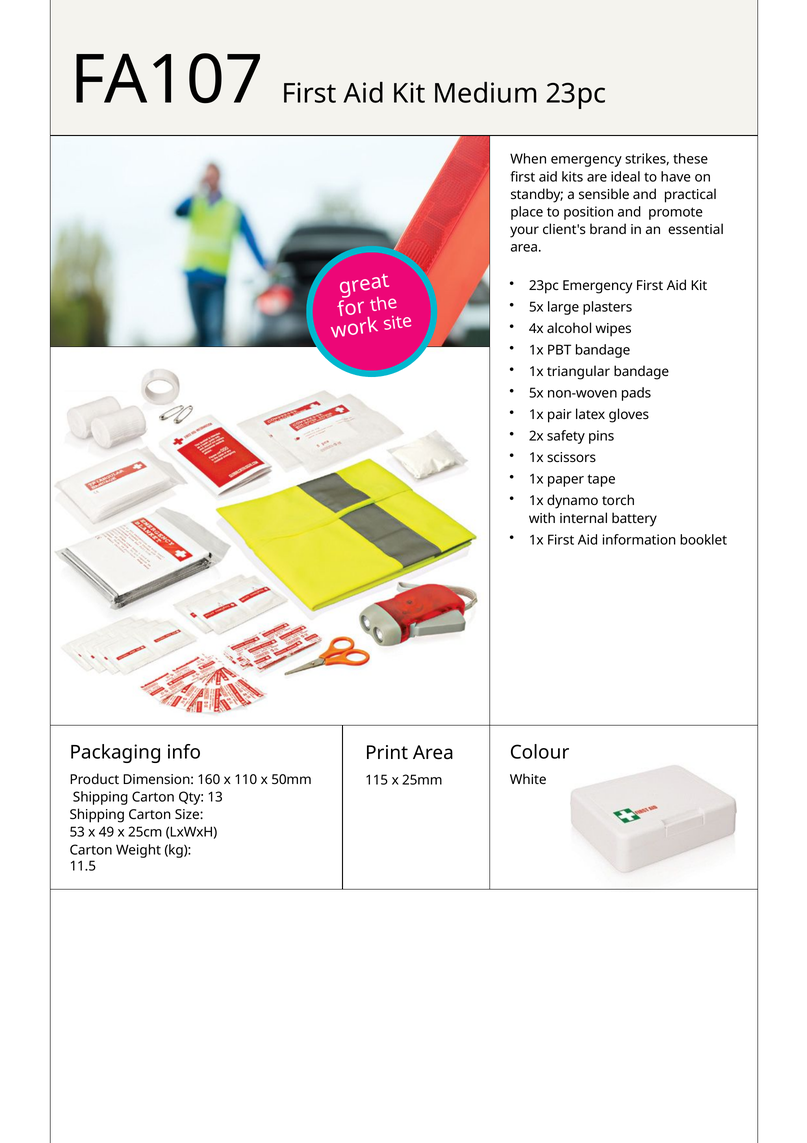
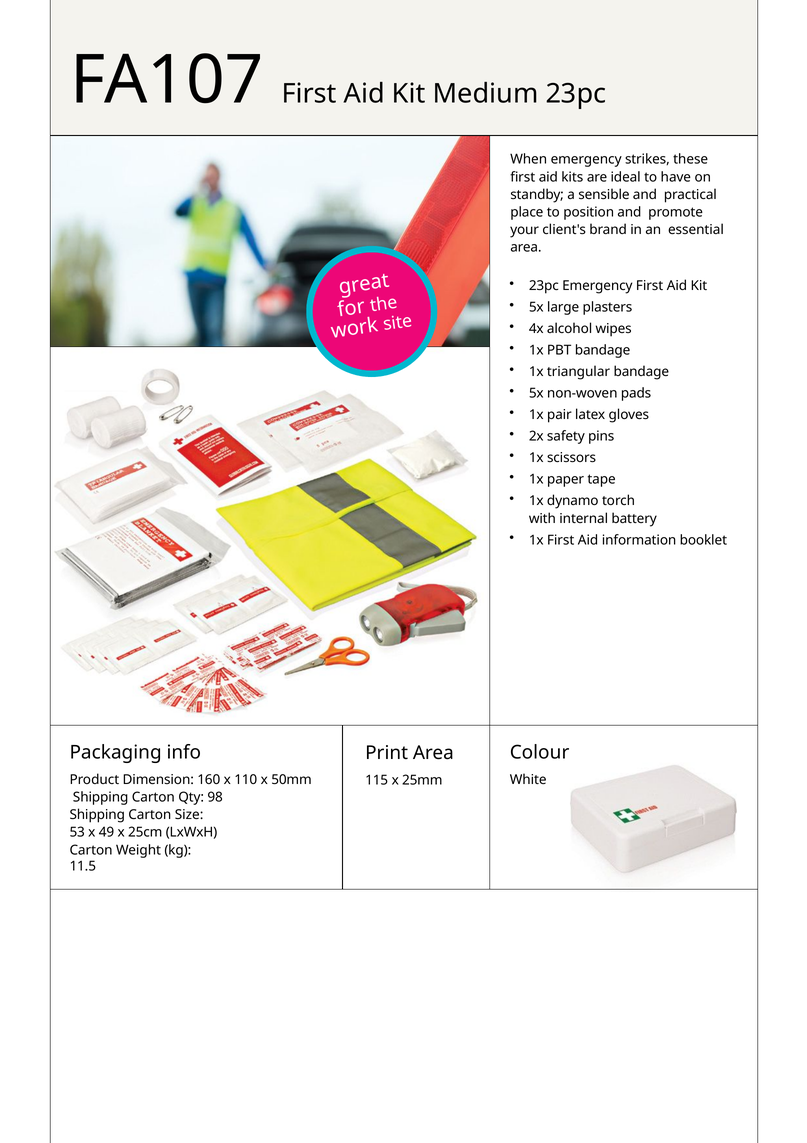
13: 13 -> 98
